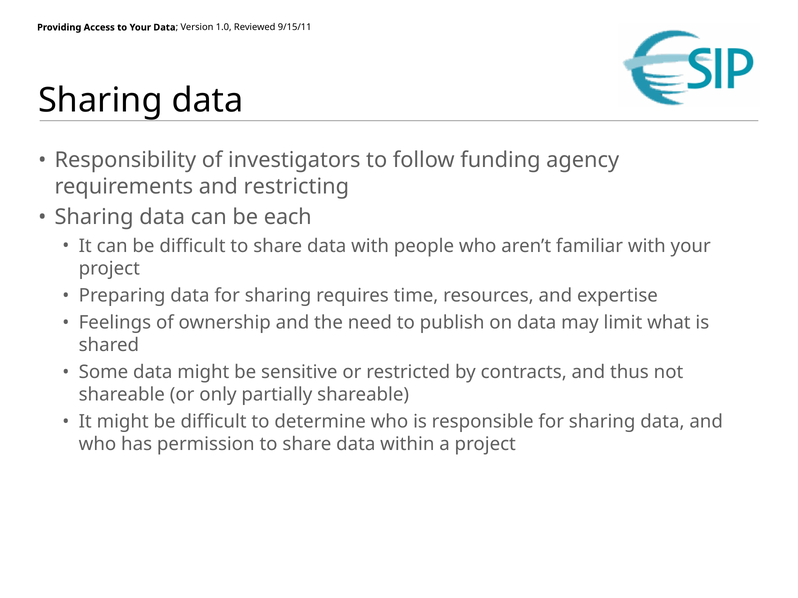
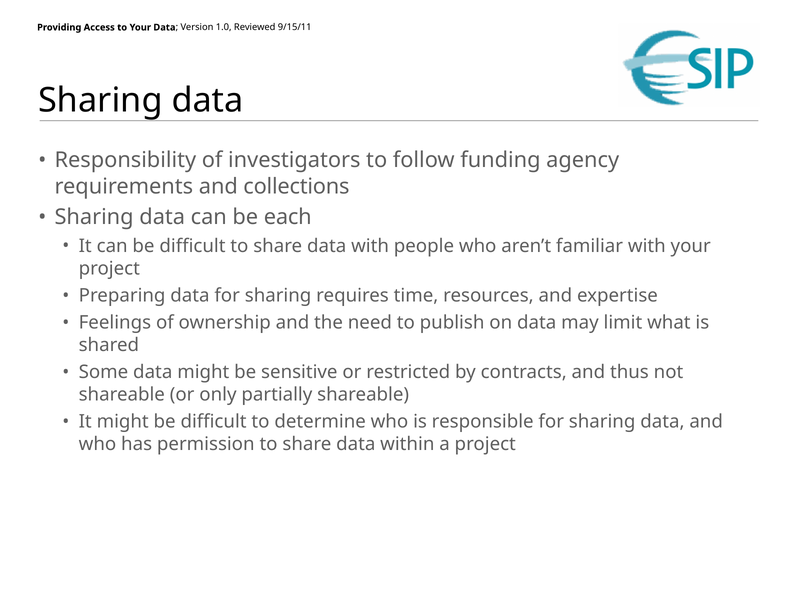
restricting: restricting -> collections
